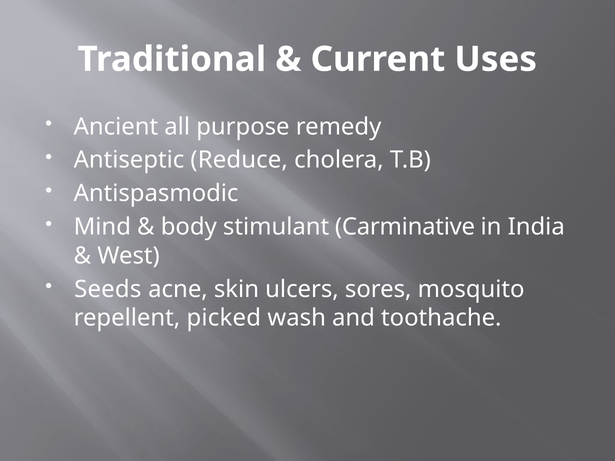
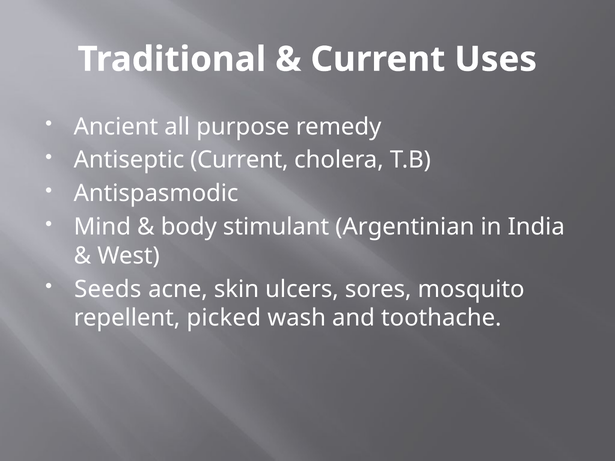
Antiseptic Reduce: Reduce -> Current
Carminative: Carminative -> Argentinian
